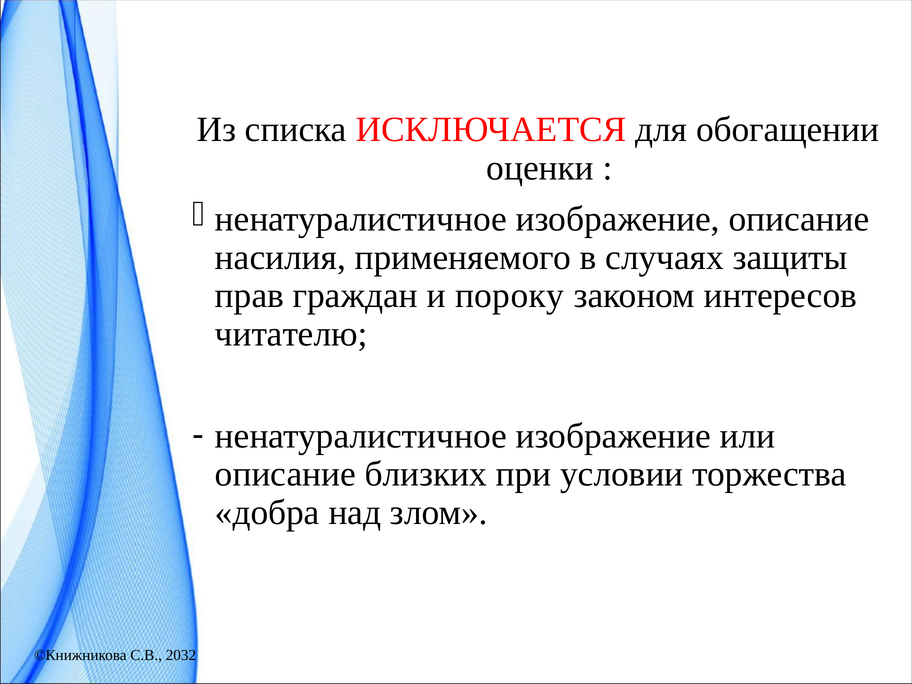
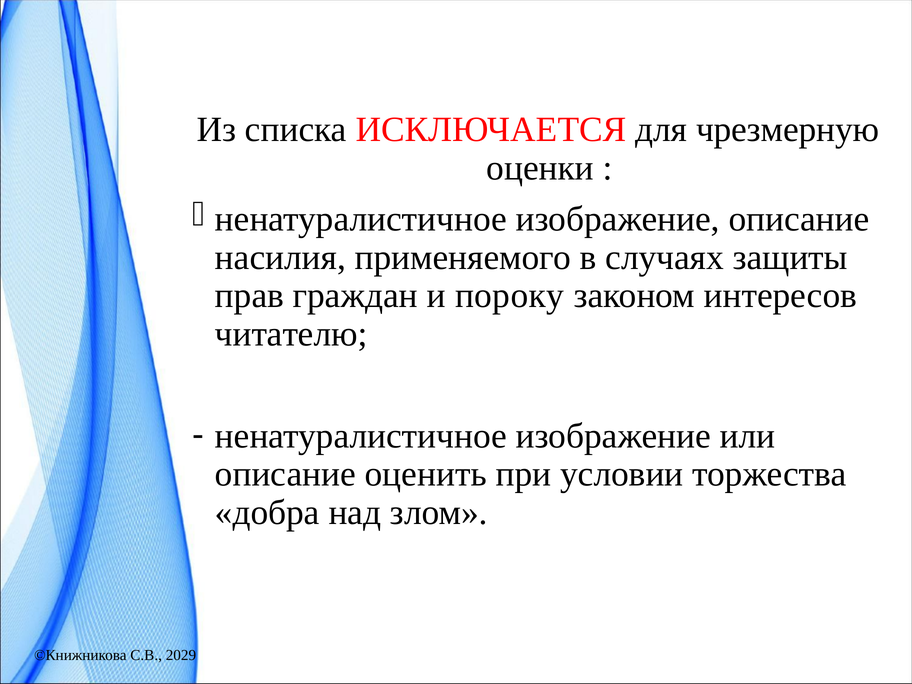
обогащении: обогащении -> чрезмерную
близких: близких -> оценить
2032: 2032 -> 2029
